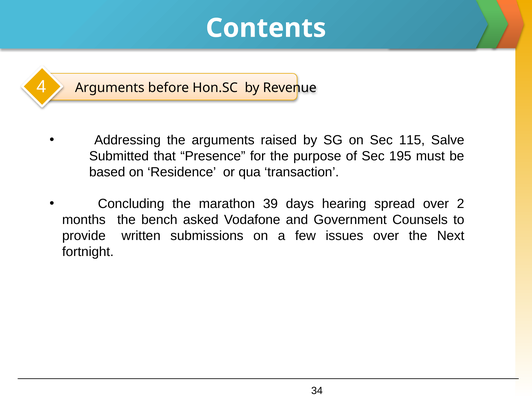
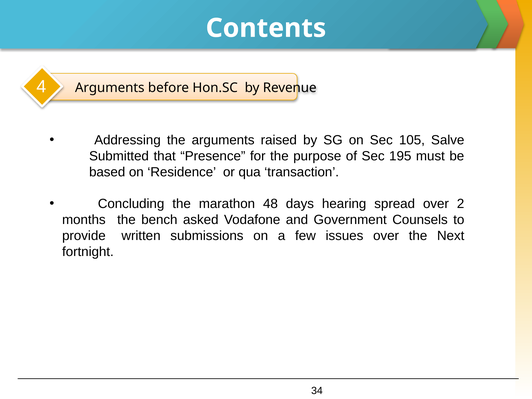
115: 115 -> 105
39: 39 -> 48
